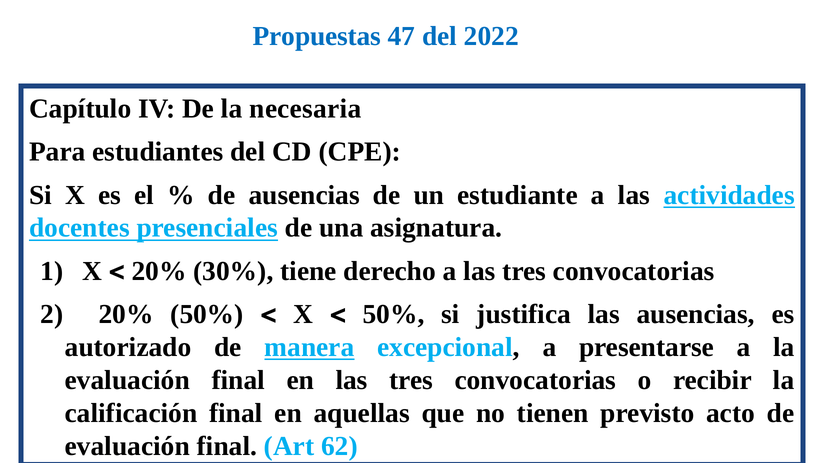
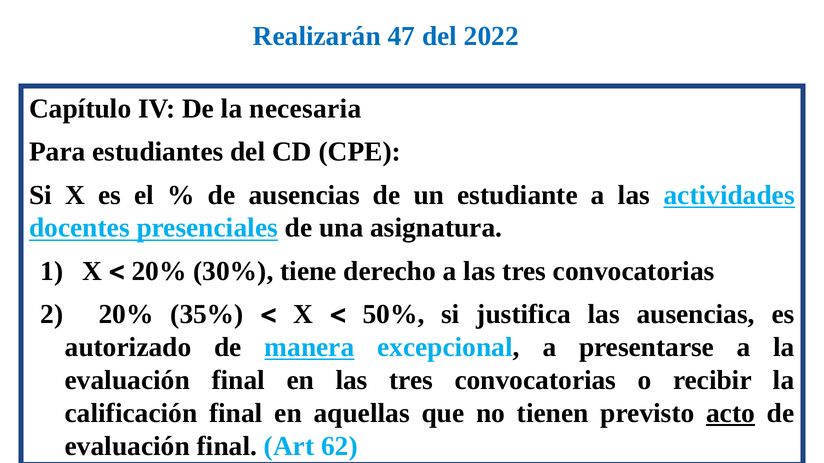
Propuestas: Propuestas -> Realizarán
20% 50%: 50% -> 35%
acto underline: none -> present
